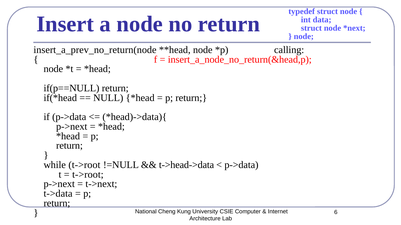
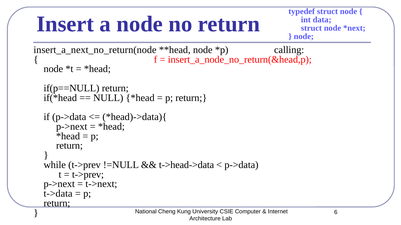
insert_a_prev_no_return(node: insert_a_prev_no_return(node -> insert_a_next_no_return(node
while t->root: t->root -> t->prev
t->root at (88, 175): t->root -> t->prev
